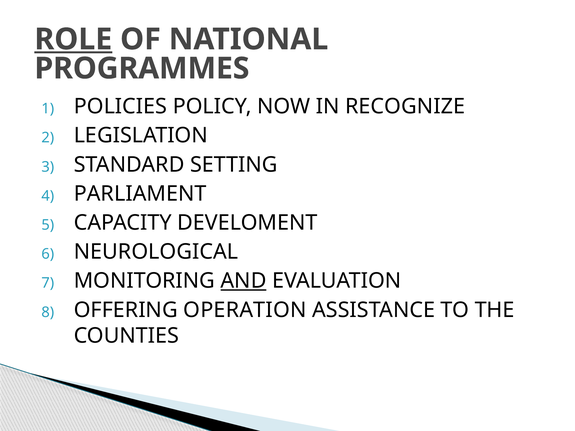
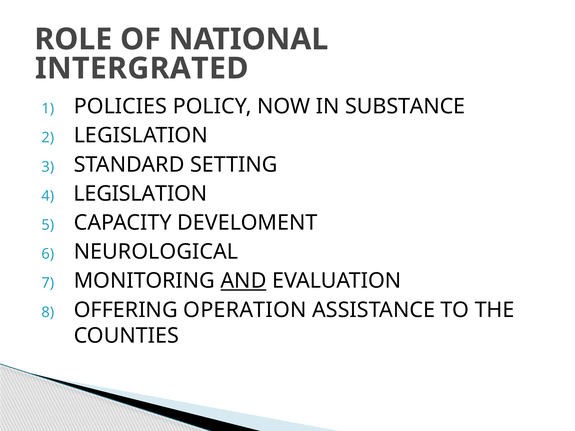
ROLE underline: present -> none
PROGRAMMES: PROGRAMMES -> INTERGRATED
RECOGNIZE: RECOGNIZE -> SUBSTANCE
PARLIAMENT at (140, 194): PARLIAMENT -> LEGISLATION
